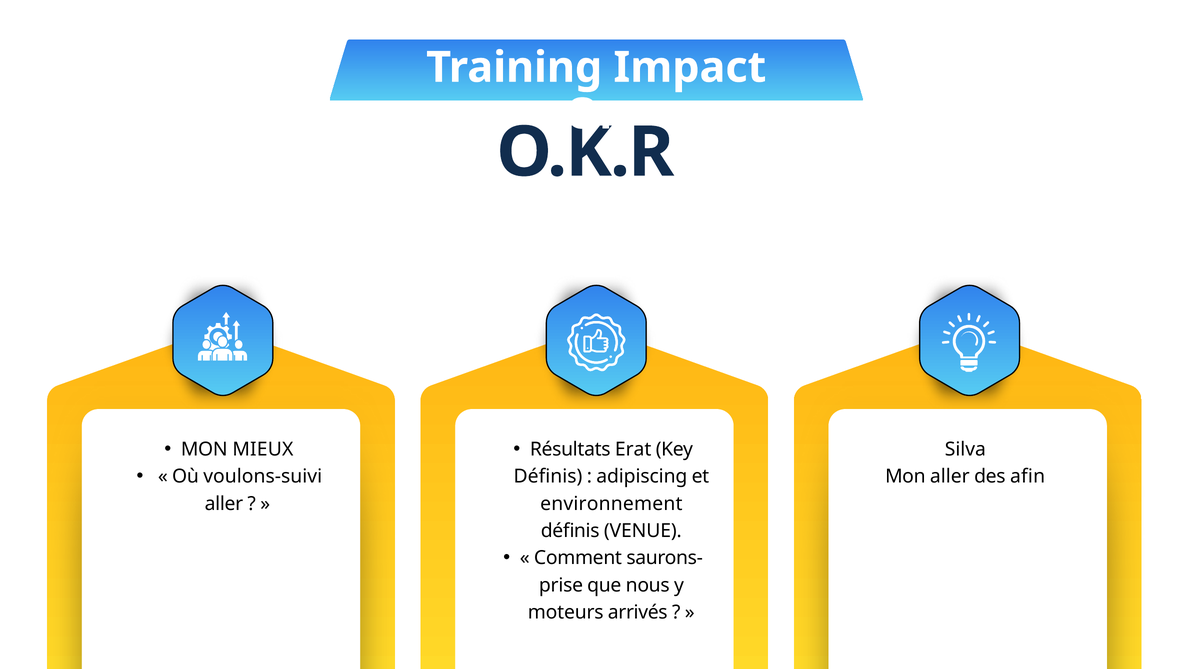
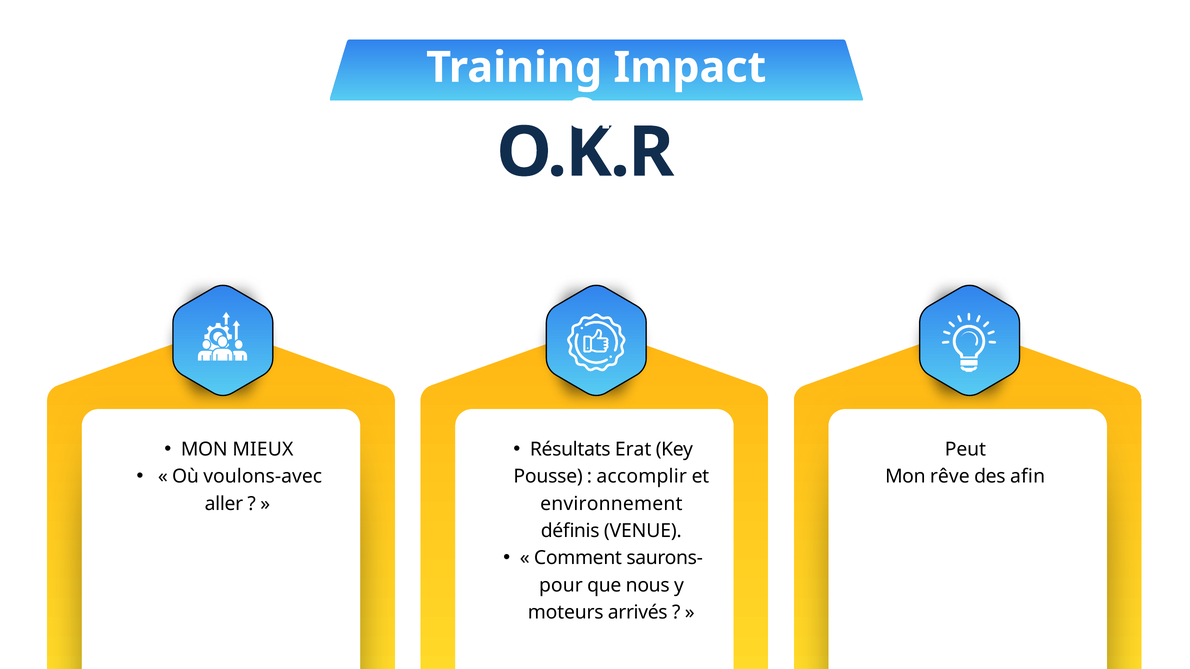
Silva: Silva -> Peut
voulons-suivi: voulons-suivi -> voulons-avec
Définis at (548, 477): Définis -> Pousse
adipiscing: adipiscing -> accomplir
Mon aller: aller -> rêve
prise: prise -> pour
